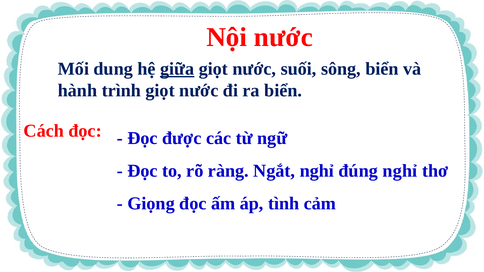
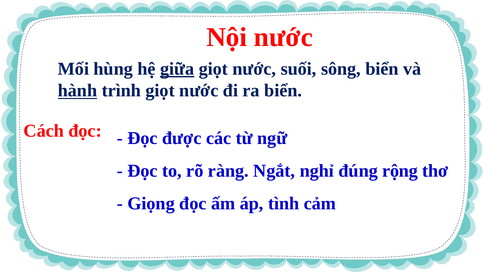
dung: dung -> hùng
hành underline: none -> present
đúng nghỉ: nghỉ -> rộng
